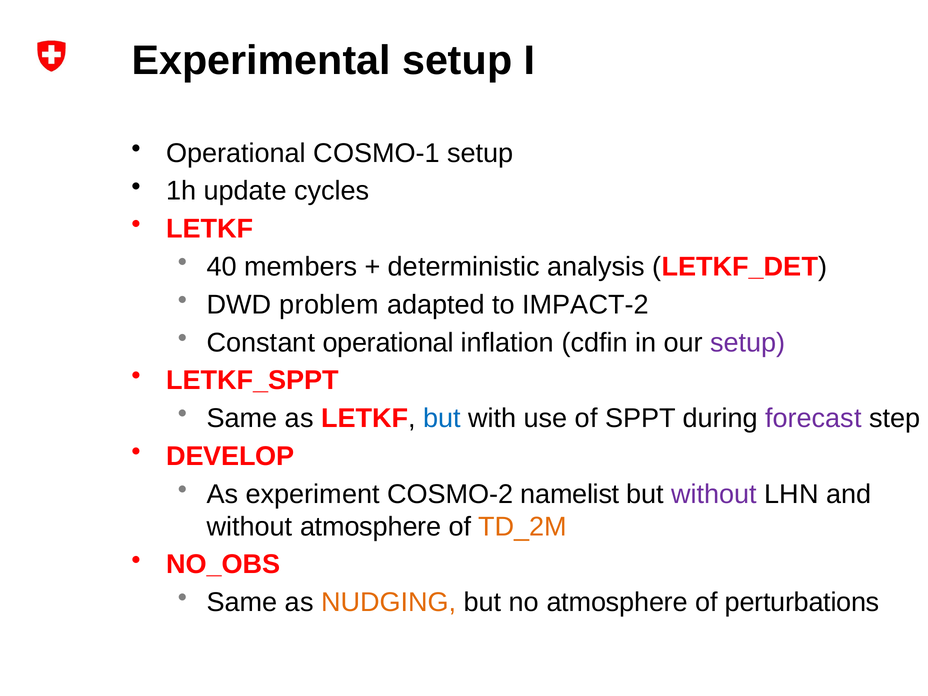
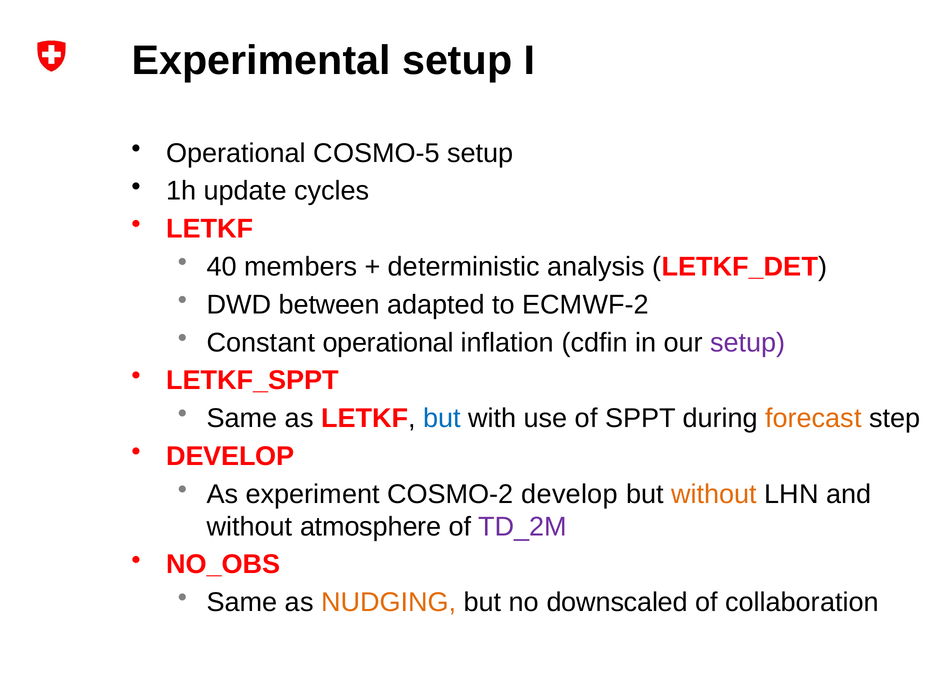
COSMO-1: COSMO-1 -> COSMO-5
problem: problem -> between
IMPACT-2: IMPACT-2 -> ECMWF-2
forecast colour: purple -> orange
COSMO-2 namelist: namelist -> develop
without at (714, 494) colour: purple -> orange
TD_2M colour: orange -> purple
no atmosphere: atmosphere -> downscaled
perturbations: perturbations -> collaboration
